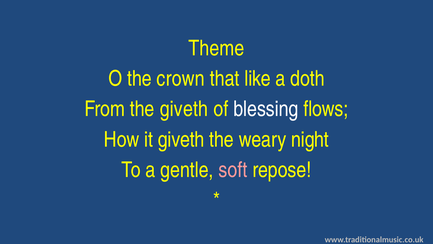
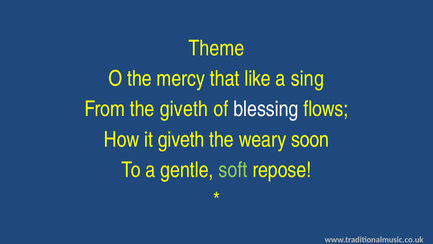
crown: crown -> mercy
doth: doth -> sing
night: night -> soon
soft colour: pink -> light green
